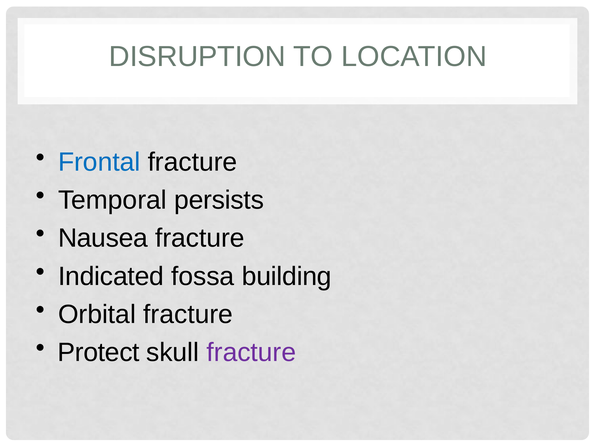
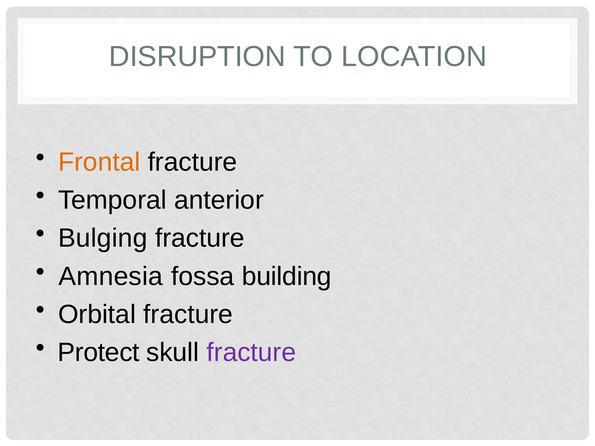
Frontal colour: blue -> orange
persists: persists -> anterior
Nausea: Nausea -> Bulging
Indicated: Indicated -> Amnesia
